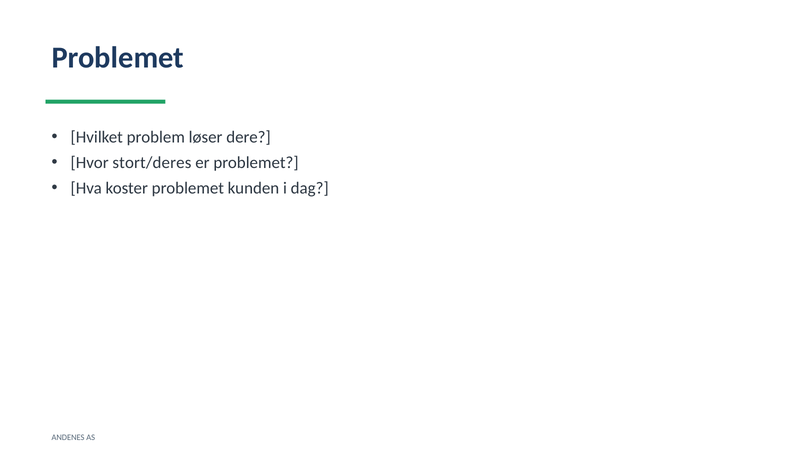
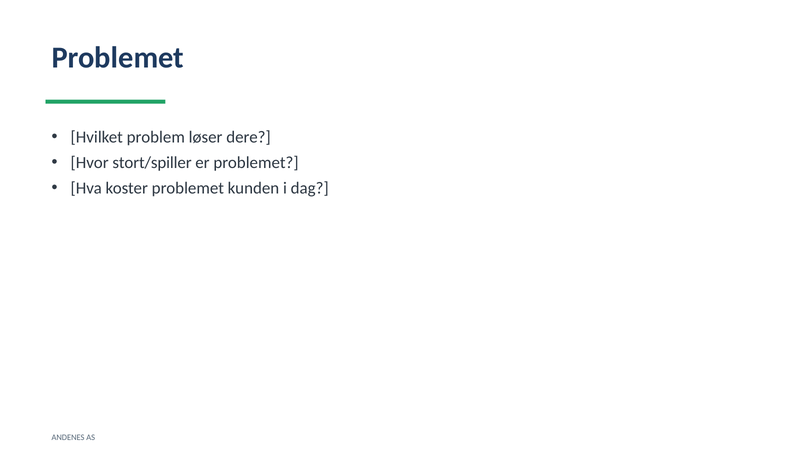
stort/deres: stort/deres -> stort/spiller
